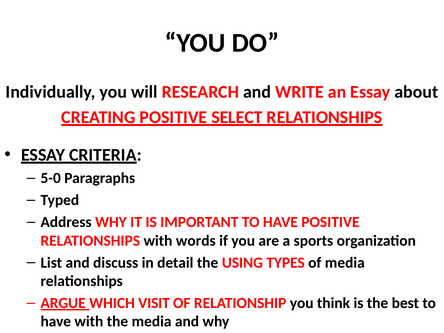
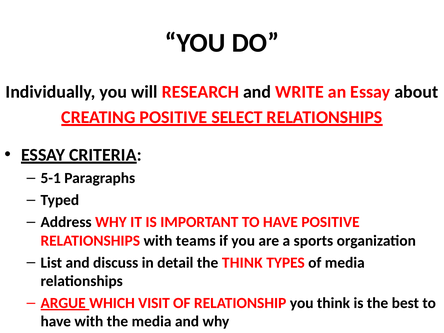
5-0: 5-0 -> 5-1
words: words -> teams
the USING: USING -> THINK
